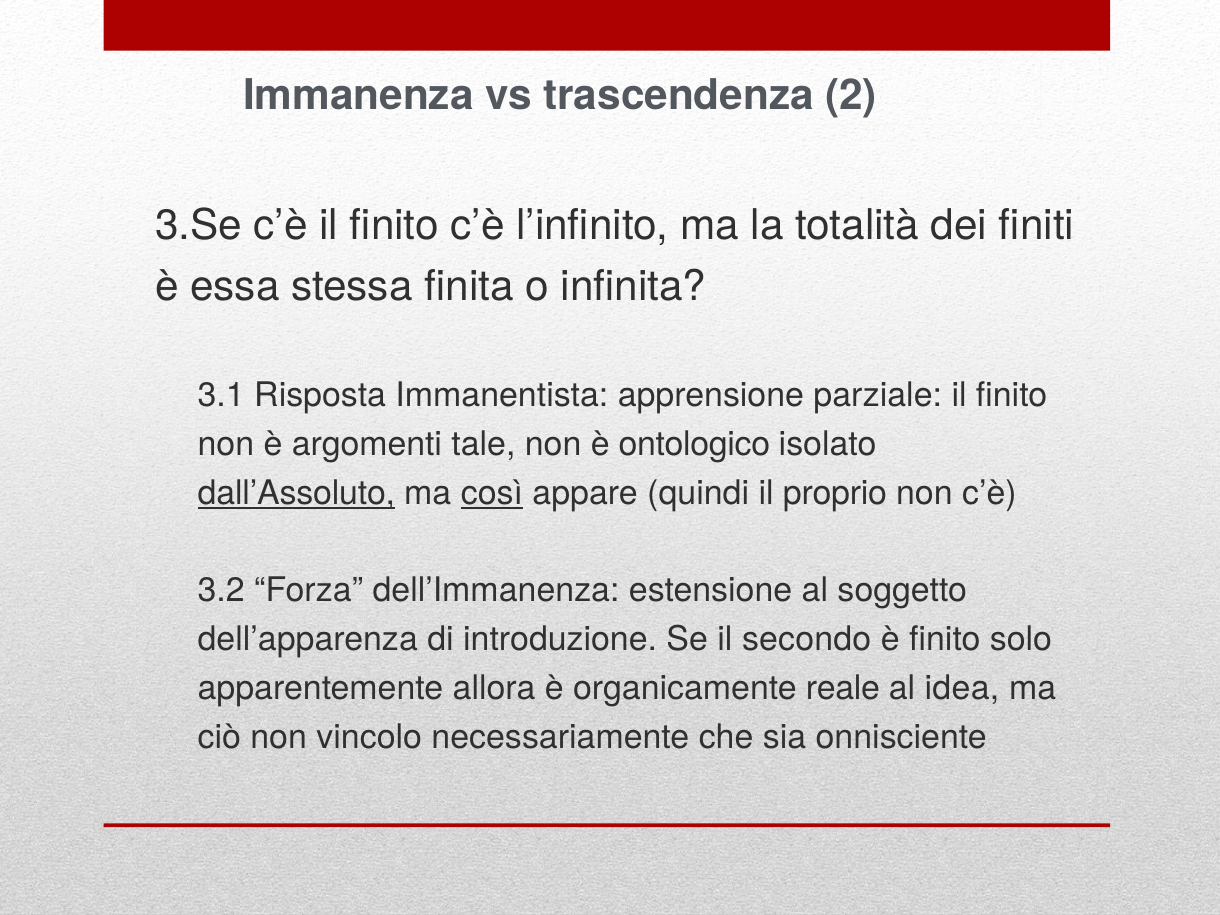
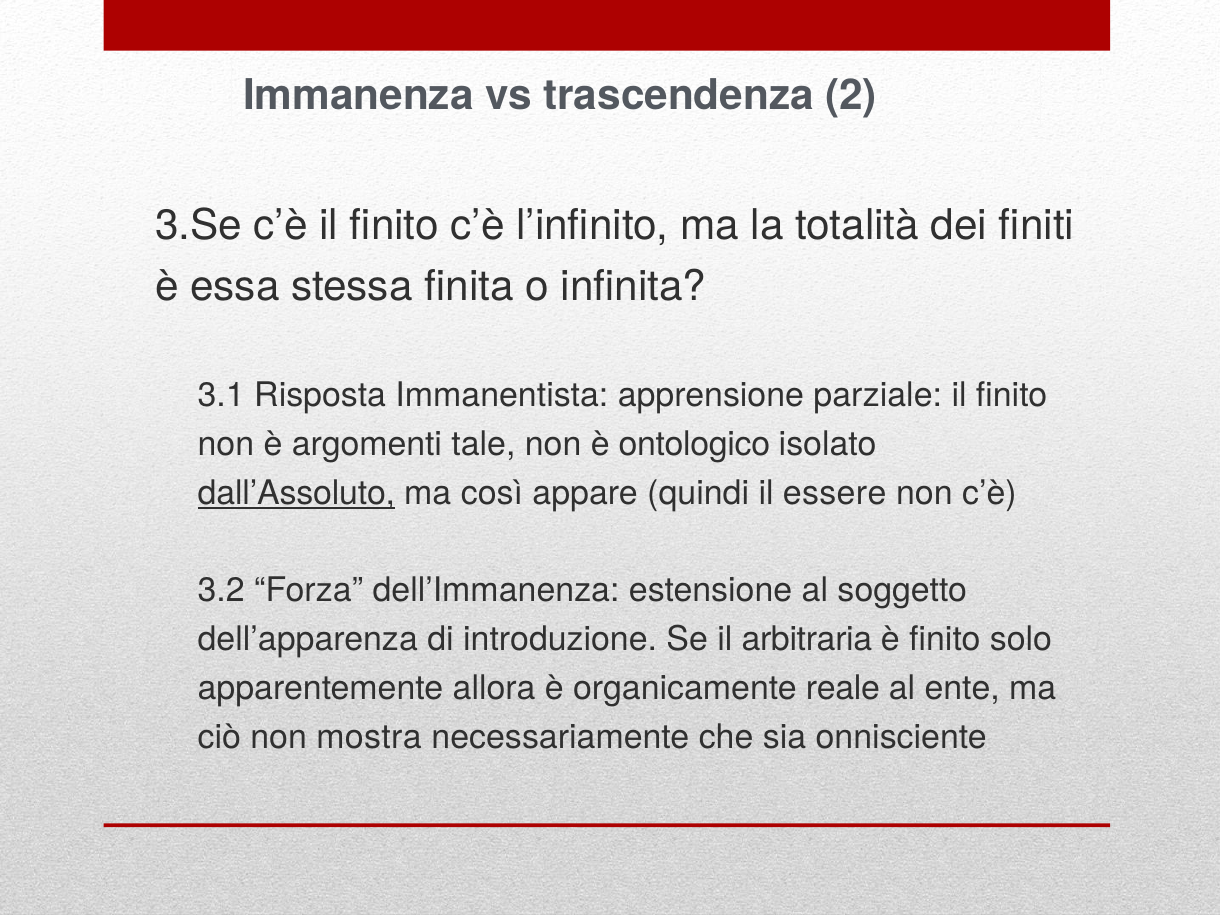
così underline: present -> none
proprio: proprio -> essere
secondo: secondo -> arbitraria
idea: idea -> ente
vincolo: vincolo -> mostra
